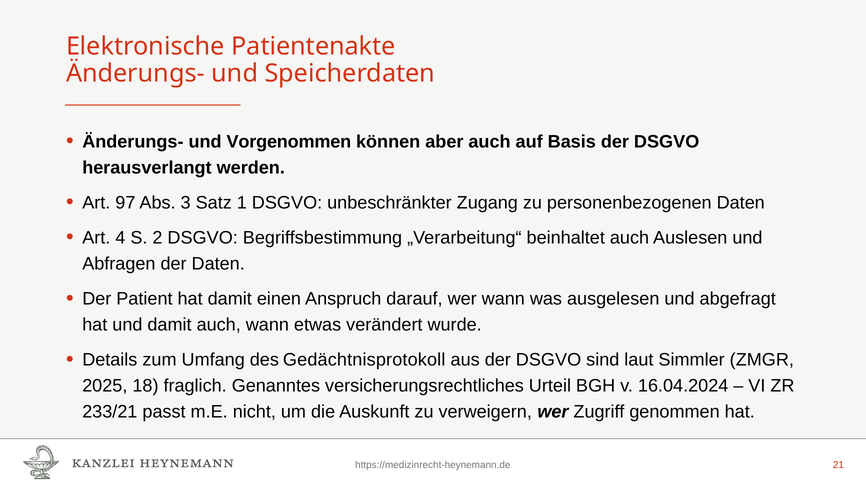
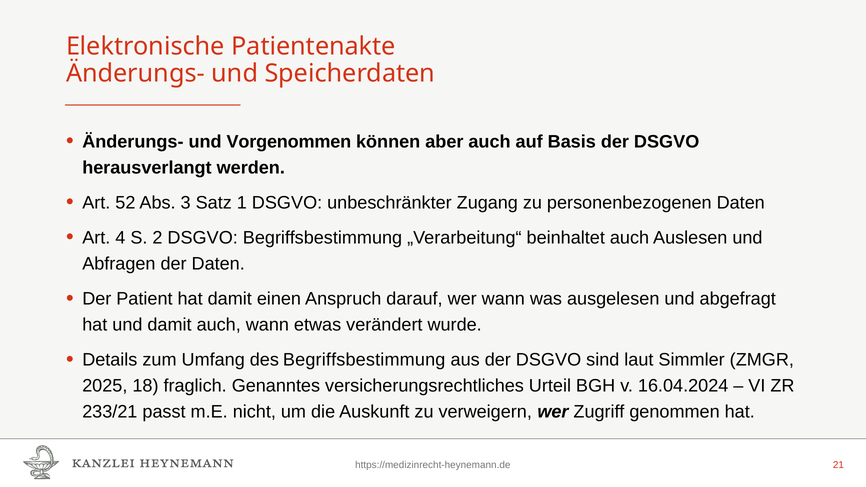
97: 97 -> 52
des Gedächtnisprotokoll: Gedächtnisprotokoll -> Begriffsbestimmung
